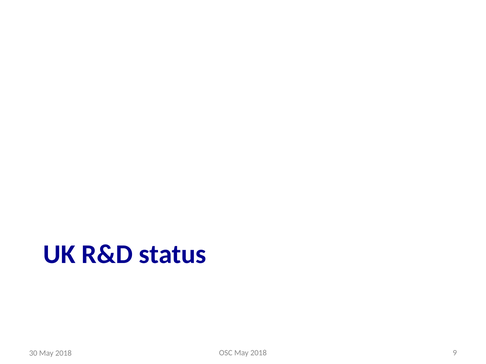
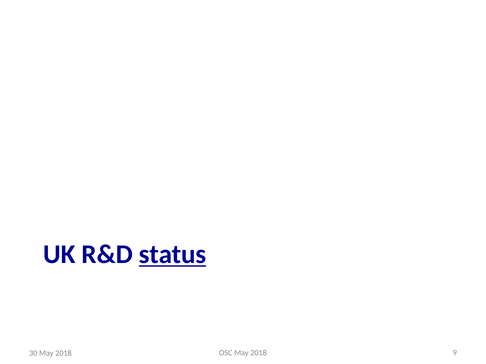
status underline: none -> present
